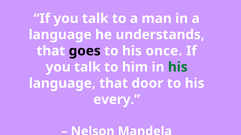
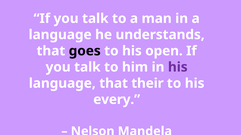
once: once -> open
his at (178, 67) colour: green -> purple
door: door -> their
